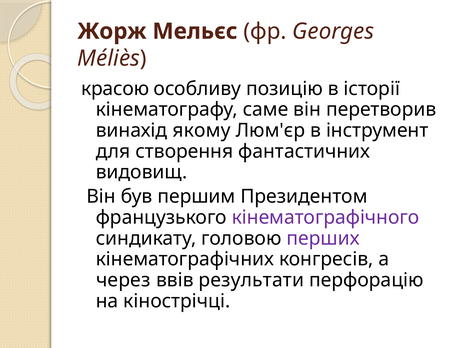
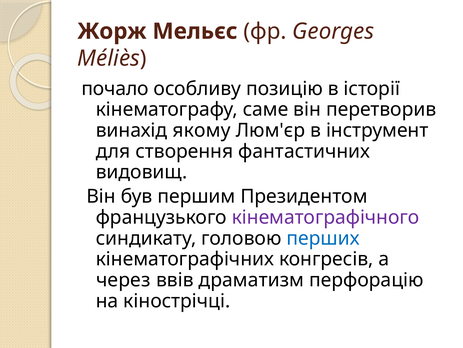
красою: красою -> почало
перших colour: purple -> blue
результати: результати -> драматизм
